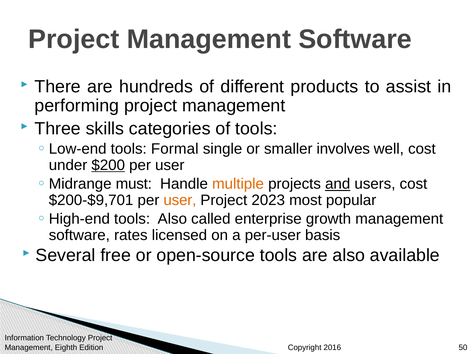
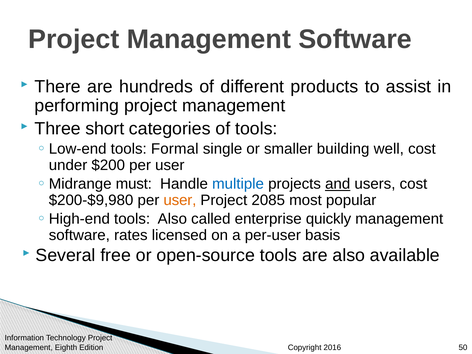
skills: skills -> short
involves: involves -> building
$200 underline: present -> none
multiple colour: orange -> blue
$200-$9,701: $200-$9,701 -> $200-$9,980
2023: 2023 -> 2085
growth: growth -> quickly
